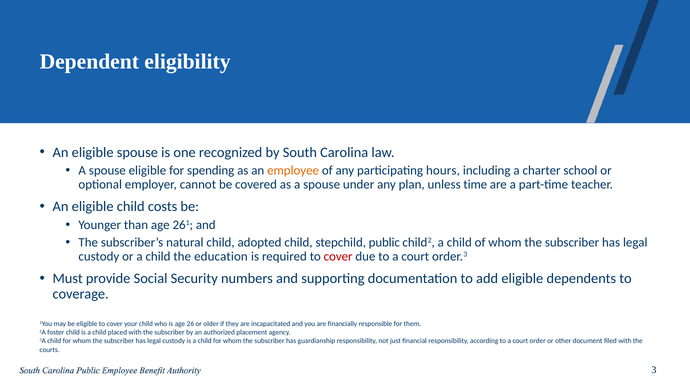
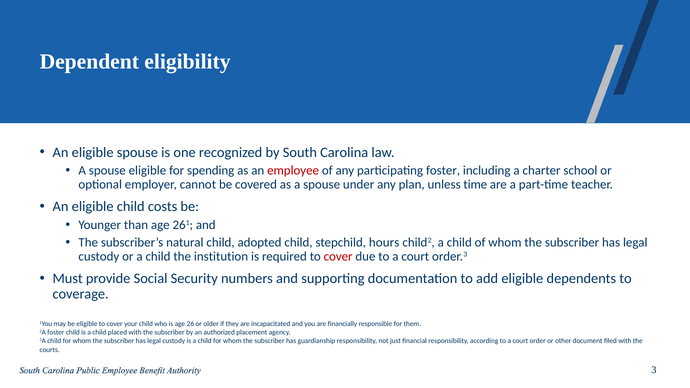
employee colour: orange -> red
participating hours: hours -> foster
public: public -> hours
education: education -> institution
